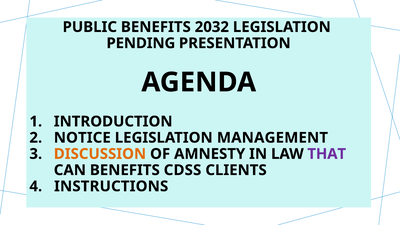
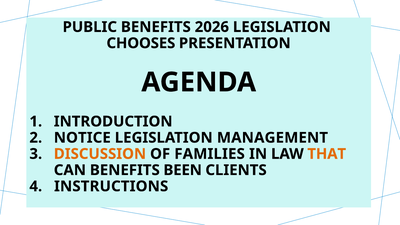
2032: 2032 -> 2026
PENDING: PENDING -> CHOOSES
AMNESTY: AMNESTY -> FAMILIES
THAT colour: purple -> orange
CDSS: CDSS -> BEEN
